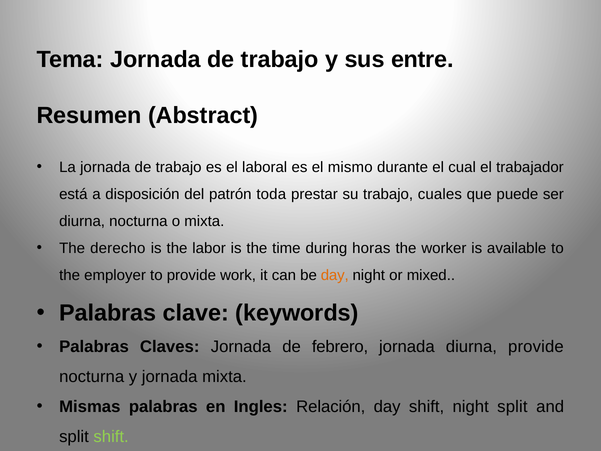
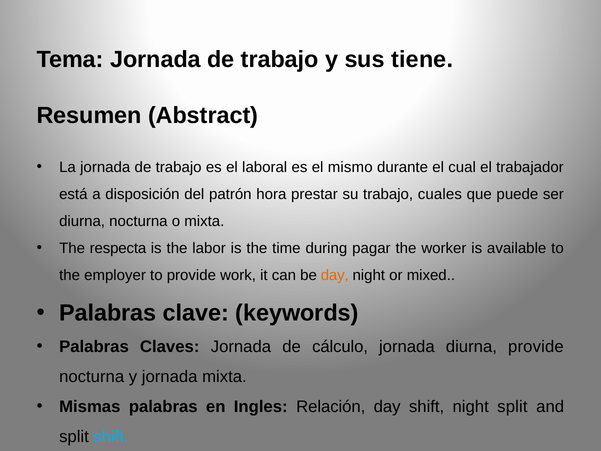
entre: entre -> tiene
toda: toda -> hora
derecho: derecho -> respecta
horas: horas -> pagar
febrero: febrero -> cálculo
shift at (111, 437) colour: light green -> light blue
